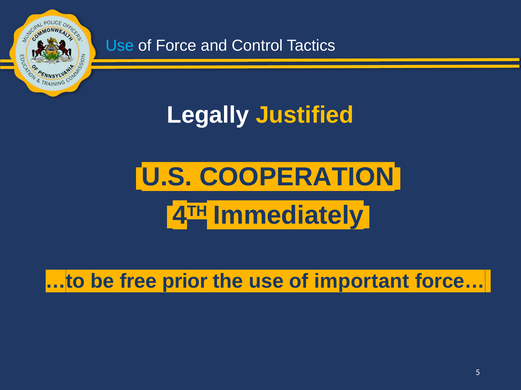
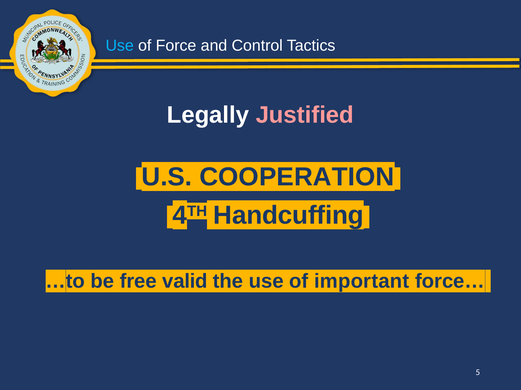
Justified colour: yellow -> pink
Immediately: Immediately -> Handcuffing
prior: prior -> valid
